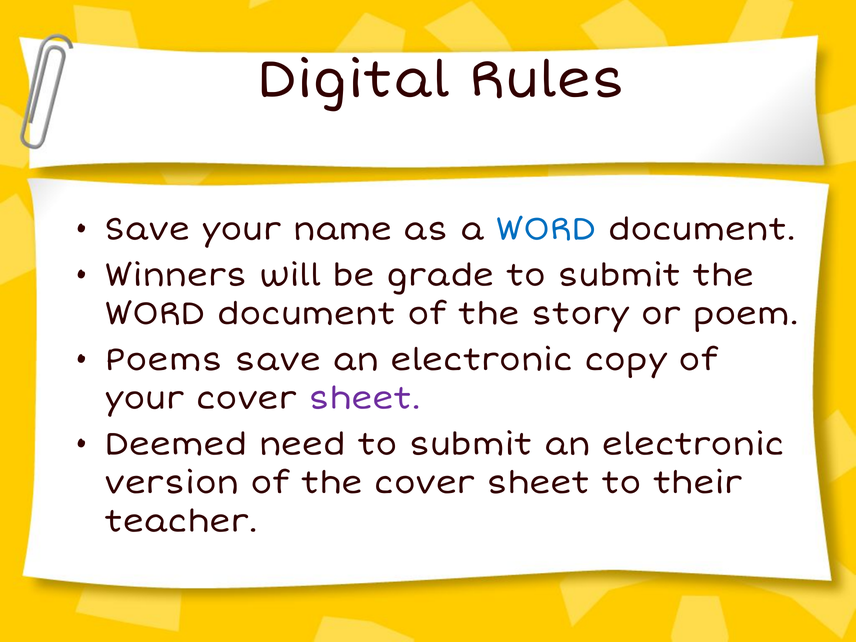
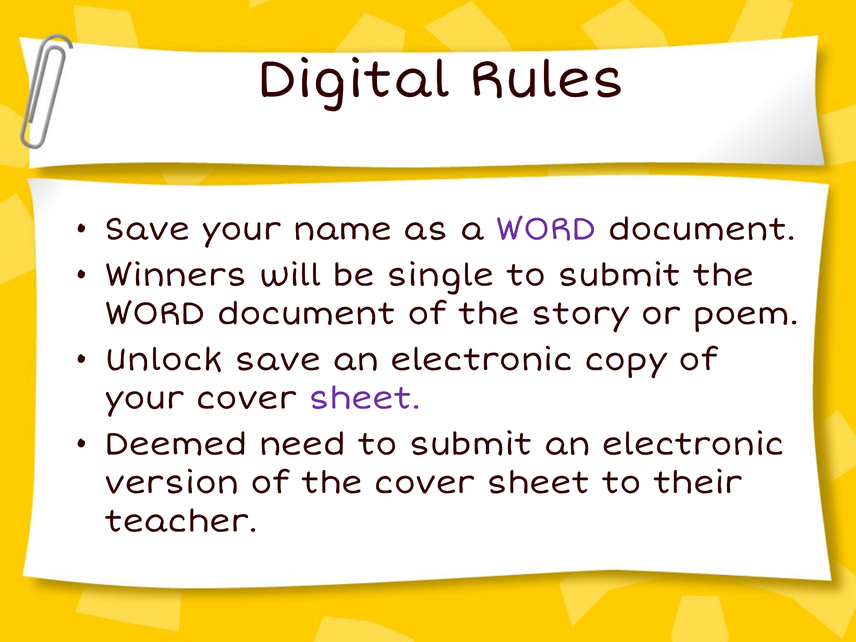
WORD at (546, 229) colour: blue -> purple
grade: grade -> single
Poems: Poems -> Unlock
